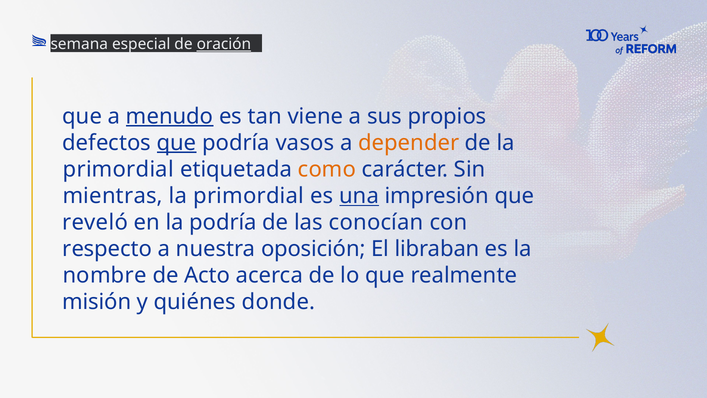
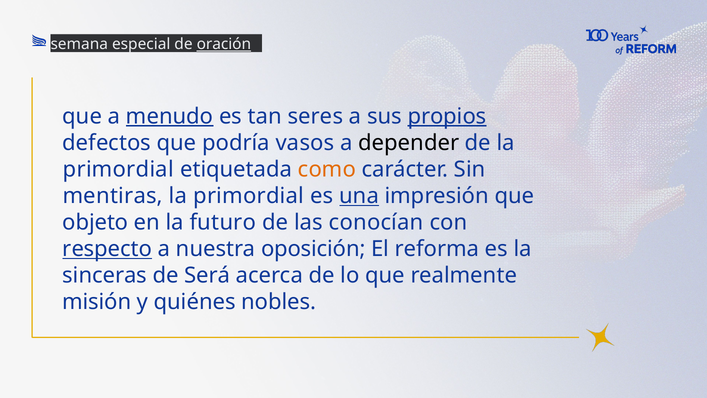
viene: viene -> seres
propios underline: none -> present
que at (177, 143) underline: present -> none
depender colour: orange -> black
mientras: mientras -> mentiras
reveló: reveló -> objeto
la podría: podría -> futuro
respecto underline: none -> present
libraban: libraban -> reforma
nombre: nombre -> sinceras
Acto: Acto -> Será
donde: donde -> nobles
